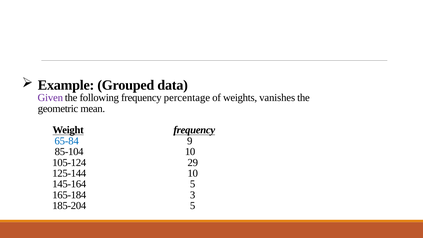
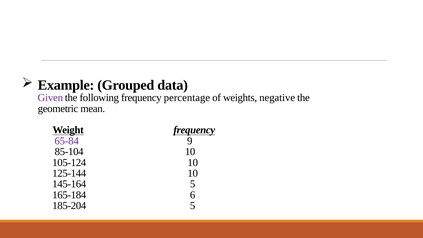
vanishes: vanishes -> negative
65-84 colour: blue -> purple
105-124 29: 29 -> 10
3: 3 -> 6
